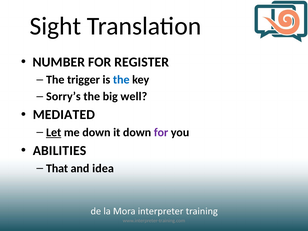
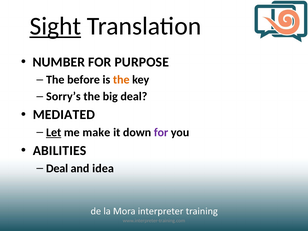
Sight underline: none -> present
REGISTER: REGISTER -> PURPOSE
trigger: trigger -> before
the at (121, 80) colour: blue -> orange
big well: well -> deal
me down: down -> make
That at (57, 168): That -> Deal
